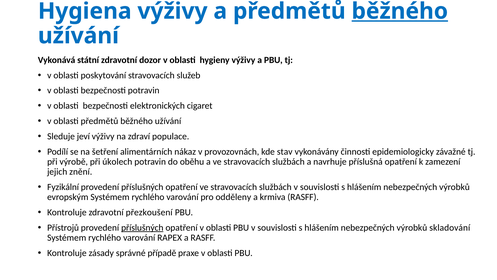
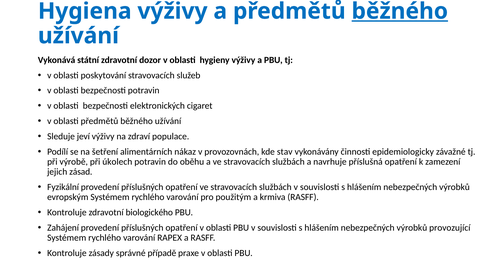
znění: znění -> zásad
odděleny: odděleny -> použitým
přezkoušení: přezkoušení -> biologického
Přístrojů: Přístrojů -> Zahájení
příslušných at (142, 227) underline: present -> none
skladování: skladování -> provozující
